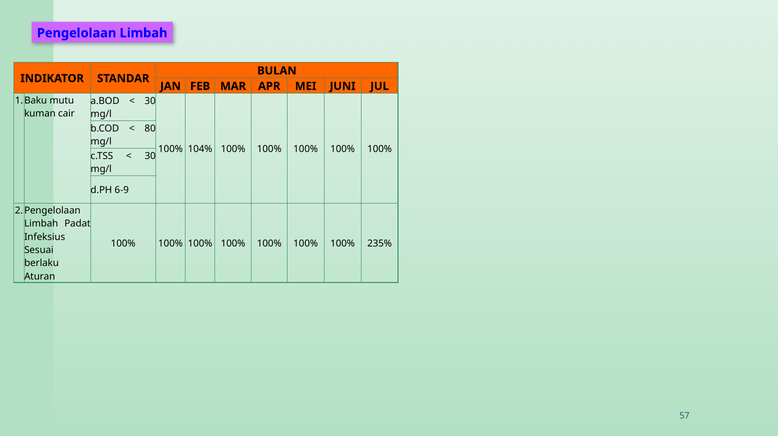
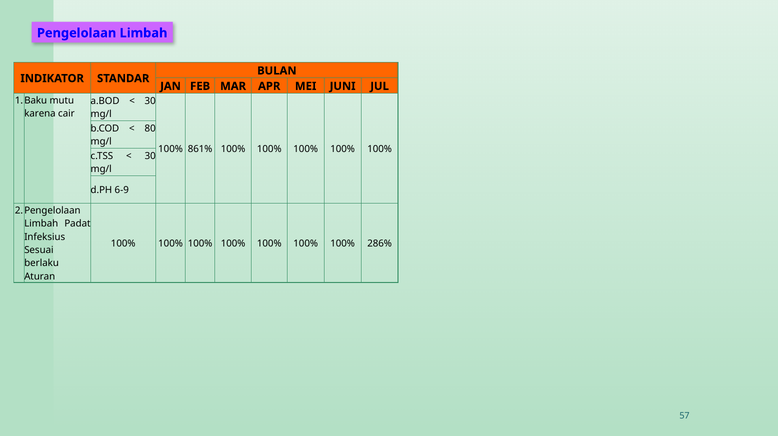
kuman: kuman -> karena
104%: 104% -> 861%
235%: 235% -> 286%
